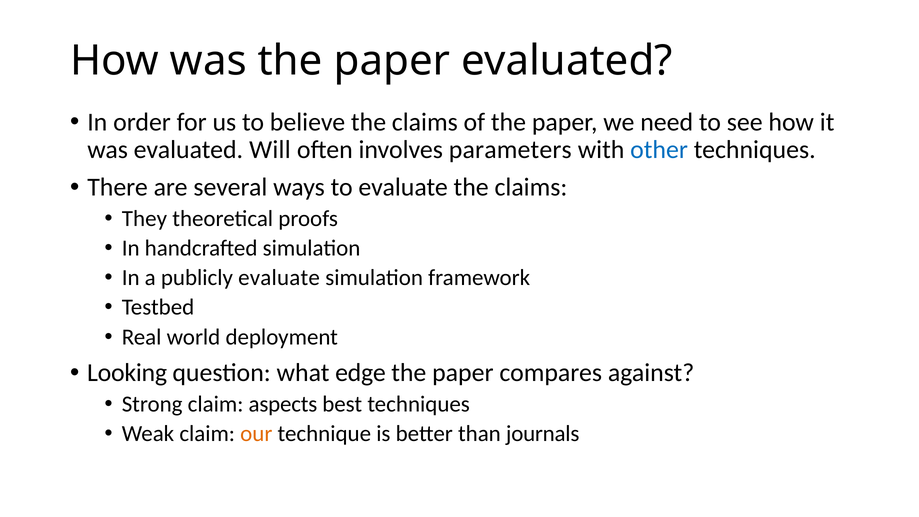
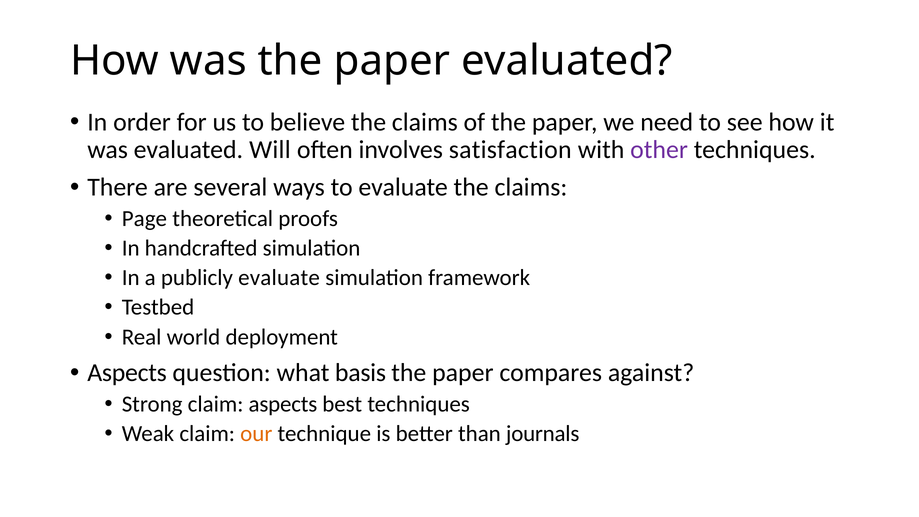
parameters: parameters -> satisfaction
other colour: blue -> purple
They: They -> Page
Looking at (127, 373): Looking -> Aspects
edge: edge -> basis
